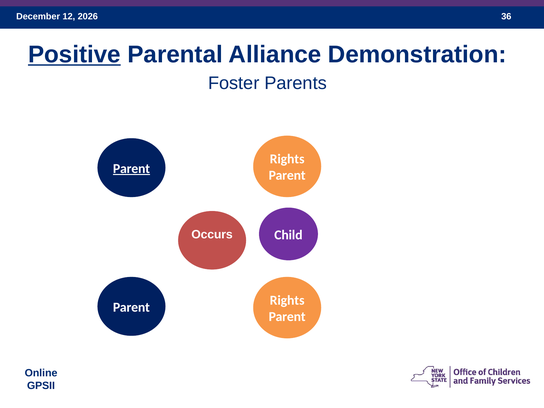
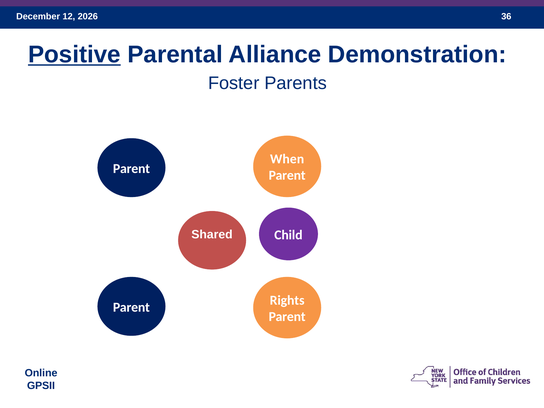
Rights at (287, 159): Rights -> When
Parent at (131, 169) underline: present -> none
Occurs: Occurs -> Shared
